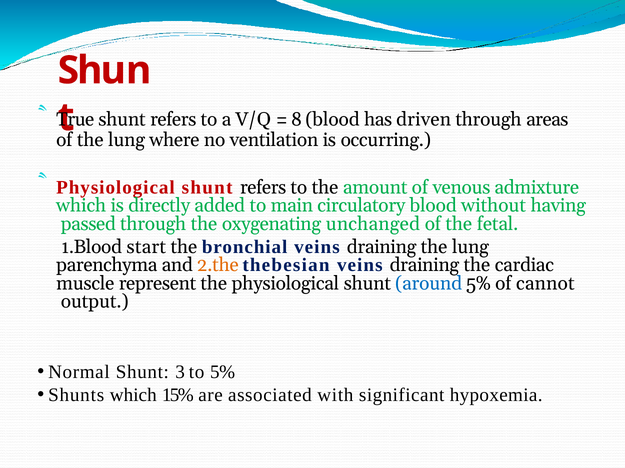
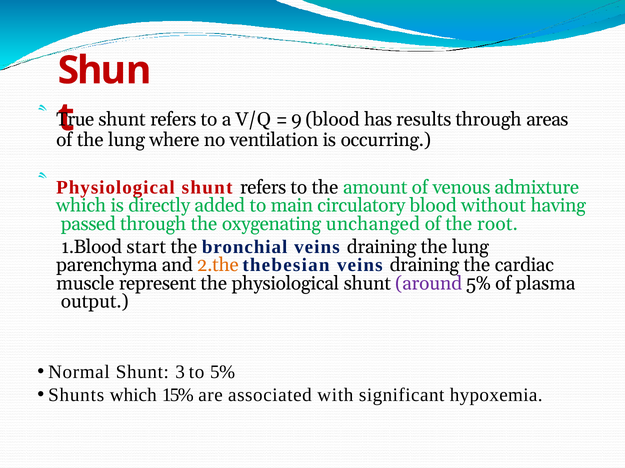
8: 8 -> 9
driven: driven -> results
fetal: fetal -> root
around colour: blue -> purple
cannot: cannot -> plasma
